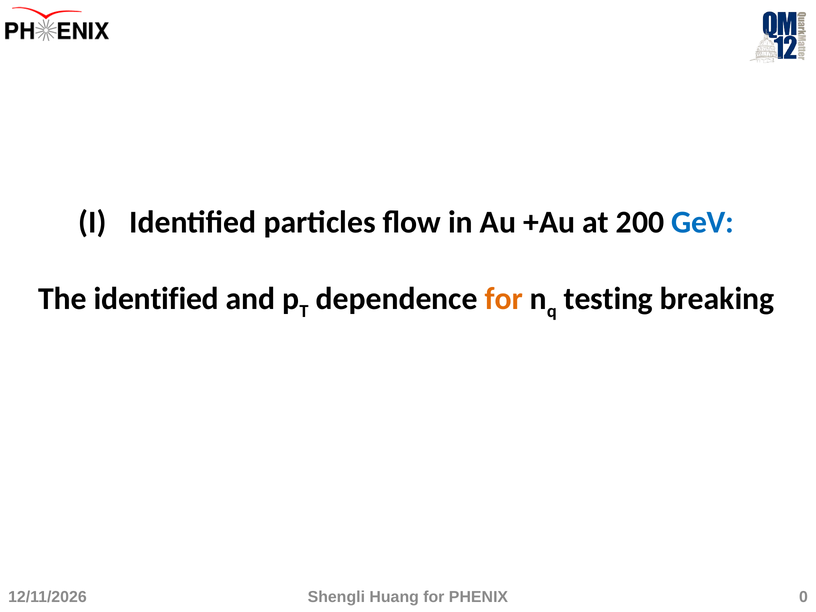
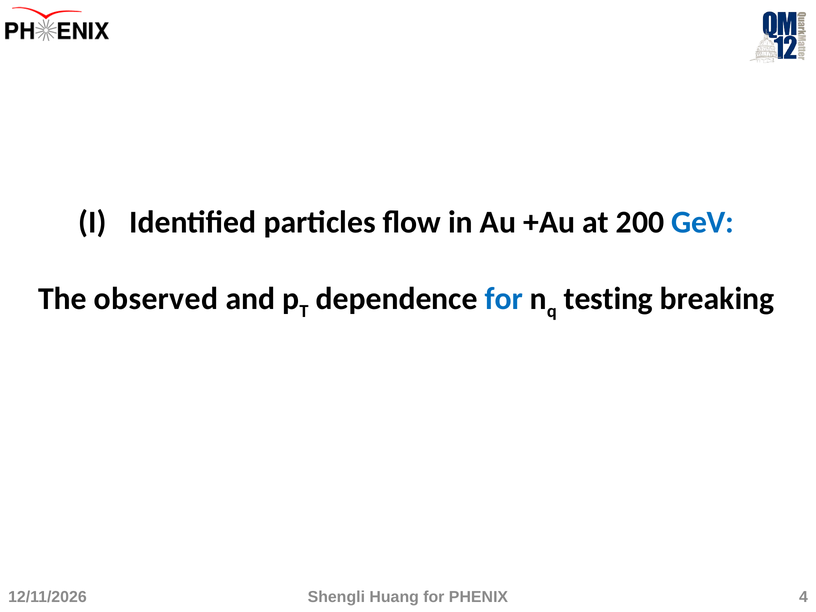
The identified: identified -> observed
for at (504, 299) colour: orange -> blue
0: 0 -> 4
